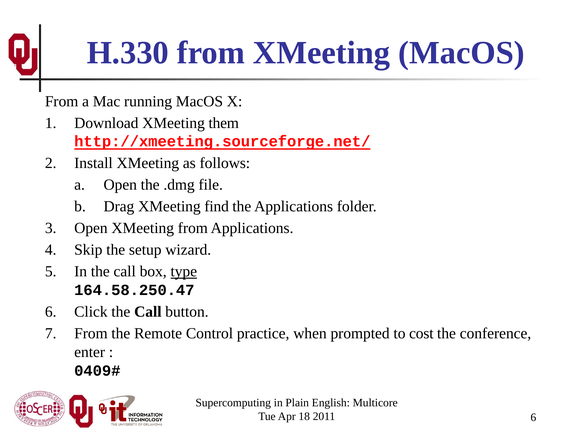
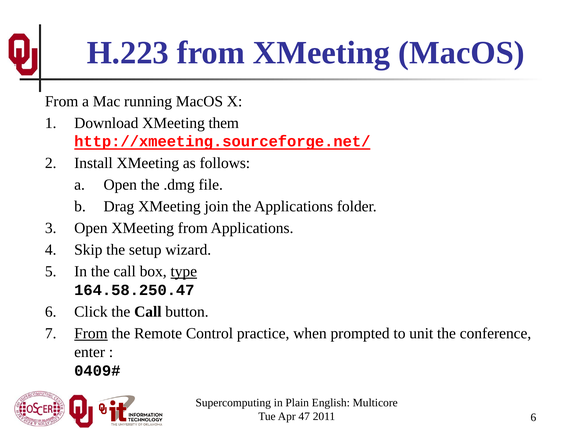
H.330: H.330 -> H.223
find: find -> join
From at (91, 333) underline: none -> present
cost: cost -> unit
18: 18 -> 47
